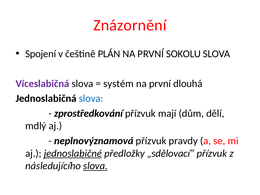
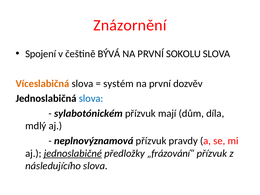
PLÁN: PLÁN -> BÝVÁ
Víceslabičná colour: purple -> orange
dlouhá: dlouhá -> dozvěv
zprostředkování: zprostředkování -> sylabotónickém
dělí: dělí -> díla
„sdělovací“: „sdělovací“ -> „frázování“
slova at (95, 166) underline: present -> none
